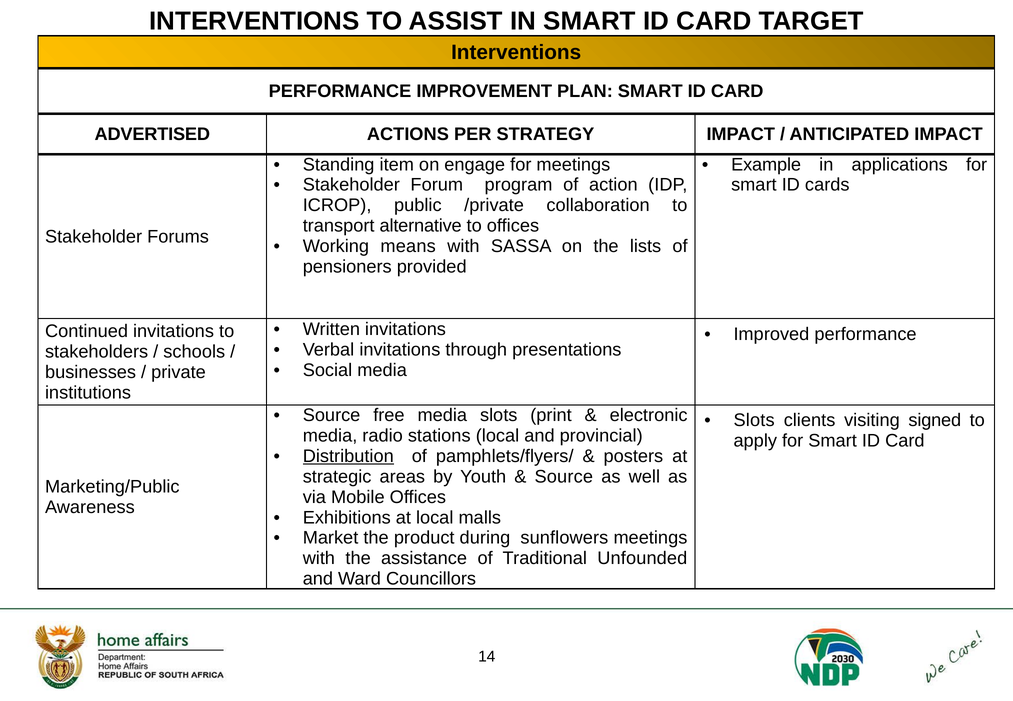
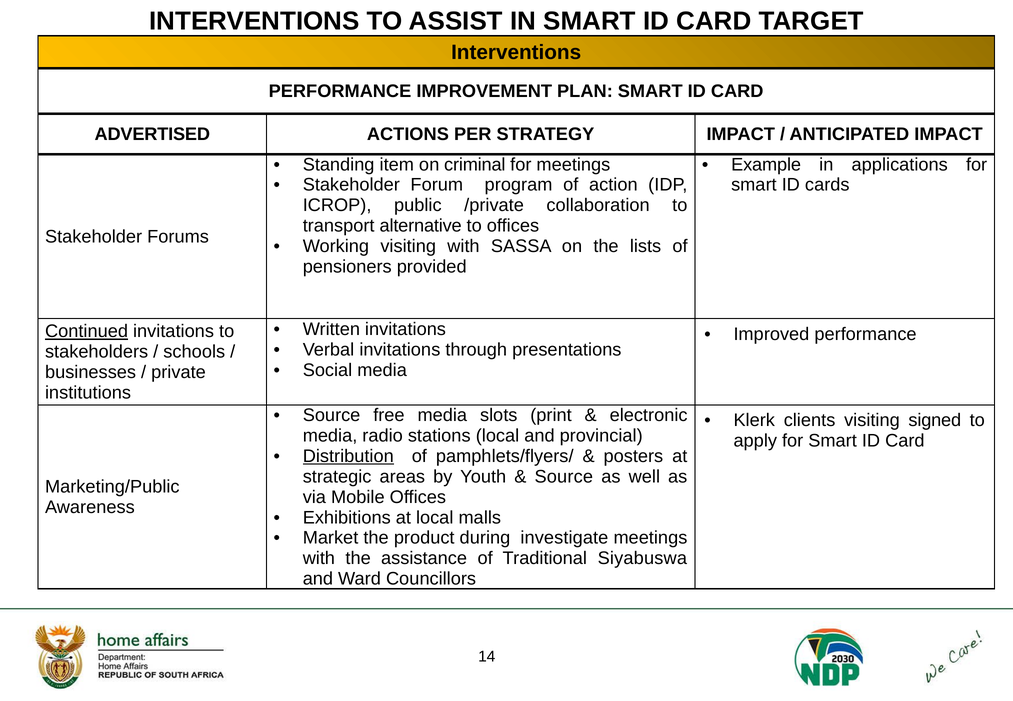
engage: engage -> criminal
Working means: means -> visiting
Continued underline: none -> present
Slots at (754, 420): Slots -> Klerk
sunflowers: sunflowers -> investigate
Unfounded: Unfounded -> Siyabuswa
